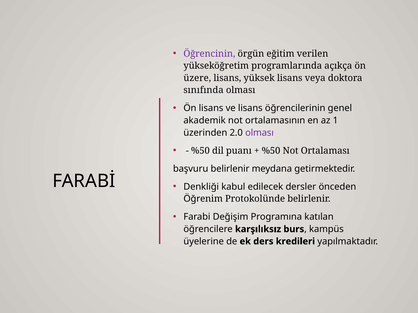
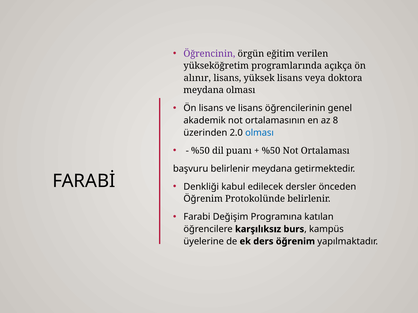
üzere: üzere -> alınır
sınıfında at (204, 90): sınıfında -> meydana
1: 1 -> 8
olması at (259, 133) colour: purple -> blue
ders kredileri: kredileri -> öğrenim
